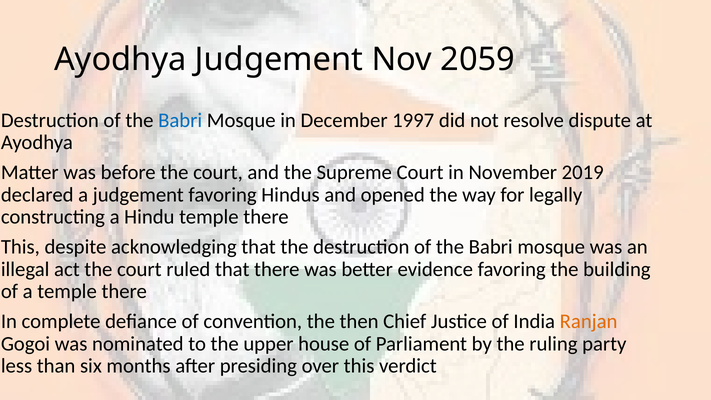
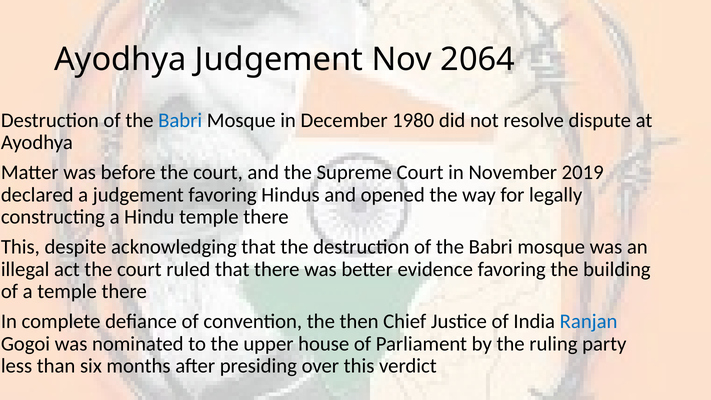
2059: 2059 -> 2064
1997: 1997 -> 1980
Ranjan colour: orange -> blue
